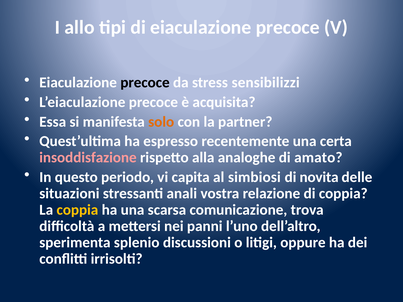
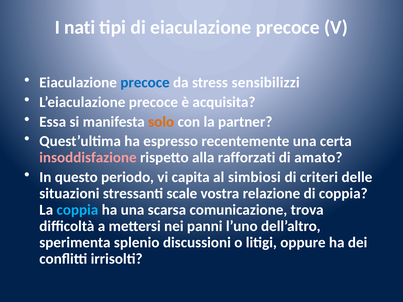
allo: allo -> nati
precoce at (145, 83) colour: black -> blue
analoghe: analoghe -> rafforzati
novita: novita -> criteri
anali: anali -> scale
coppia at (77, 210) colour: yellow -> light blue
